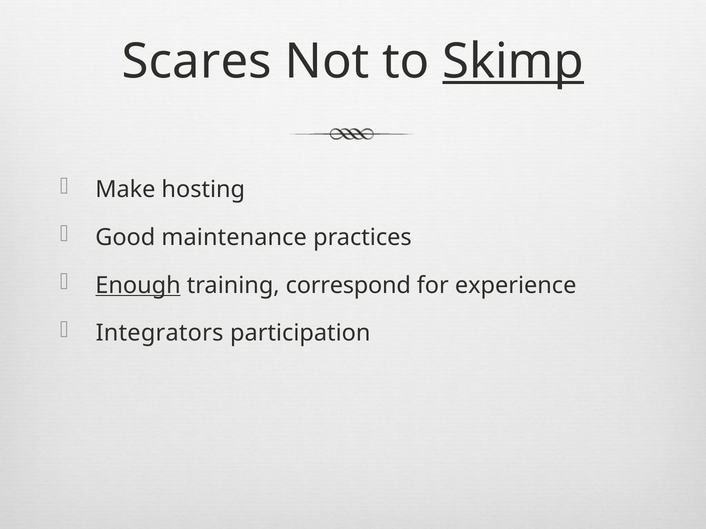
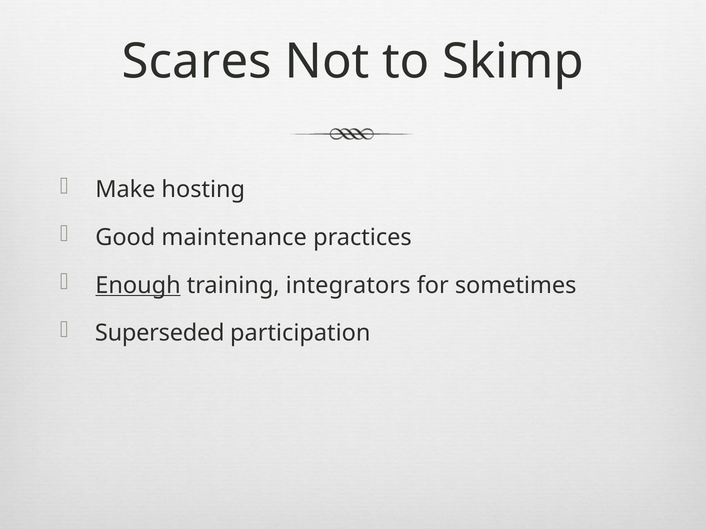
Skimp underline: present -> none
correspond: correspond -> integrators
experience: experience -> sometimes
Integrators: Integrators -> Superseded
